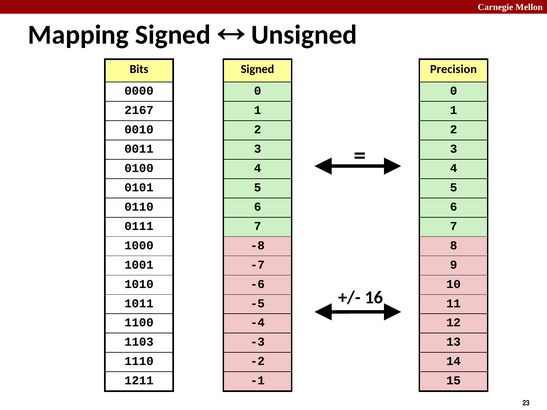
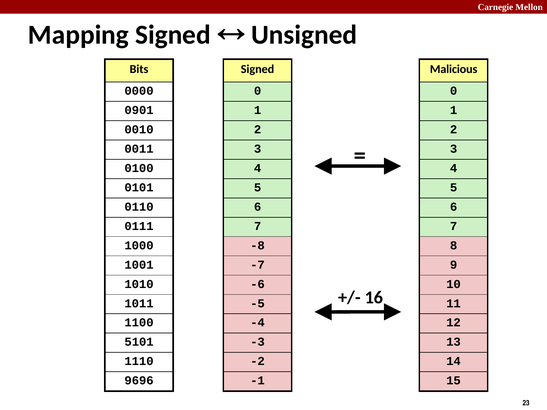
Precision: Precision -> Malicious
2167: 2167 -> 0901
1103: 1103 -> 5101
1211: 1211 -> 9696
